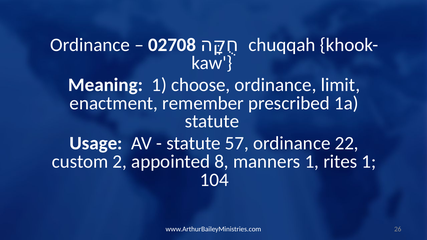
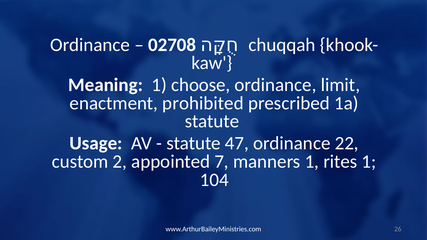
remember: remember -> prohibited
57: 57 -> 47
8: 8 -> 7
